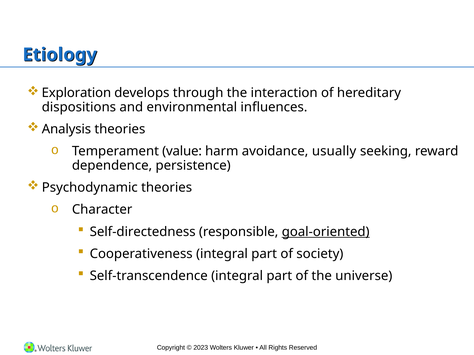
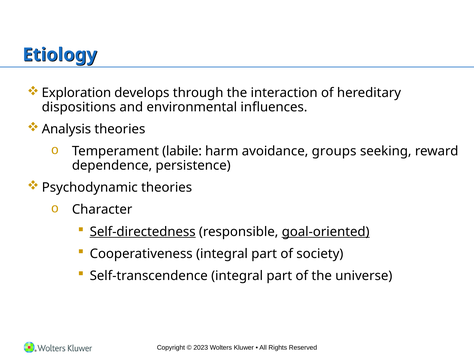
value: value -> labile
usually: usually -> groups
Self-directedness underline: none -> present
